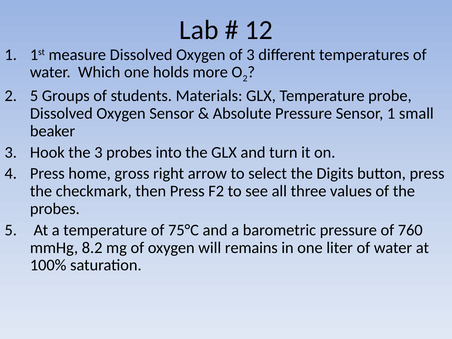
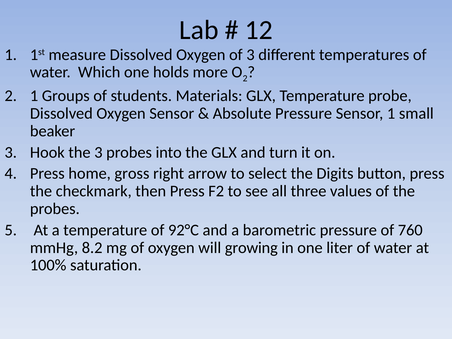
5 at (34, 96): 5 -> 1
75°C: 75°C -> 92°C
remains: remains -> growing
